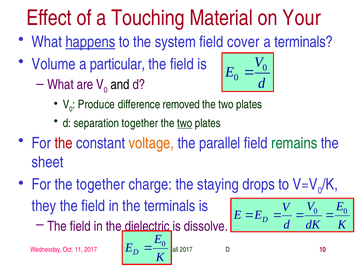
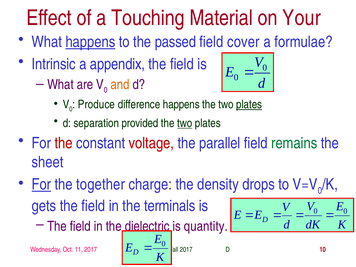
system: system -> passed
a terminals: terminals -> formulae
Volume: Volume -> Intrinsic
particular: particular -> appendix
and colour: black -> orange
difference removed: removed -> happens
plates at (249, 105) underline: none -> present
separation together: together -> provided
voltage colour: orange -> red
For at (41, 184) underline: none -> present
staying: staying -> density
they: they -> gets
dissolve: dissolve -> quantity
